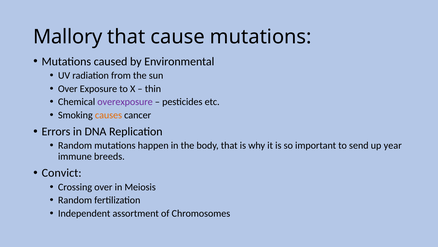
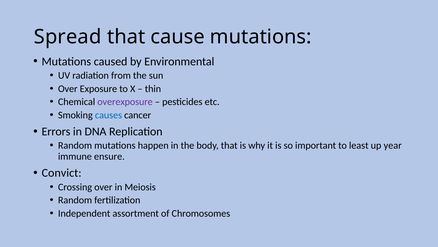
Mallory: Mallory -> Spread
causes colour: orange -> blue
send: send -> least
breeds: breeds -> ensure
